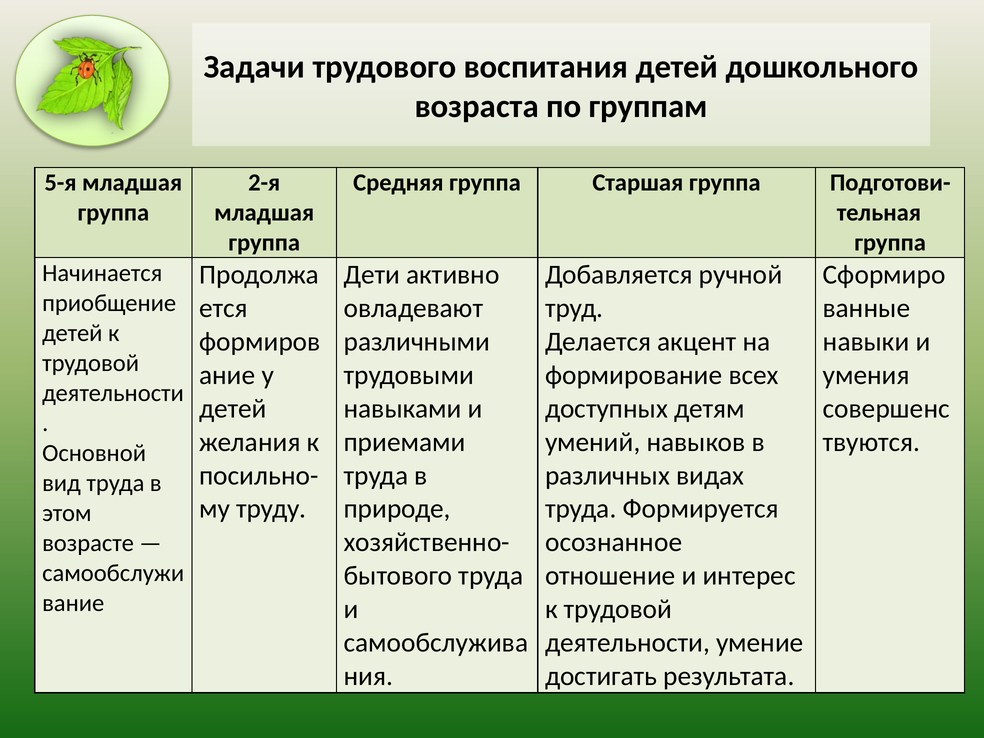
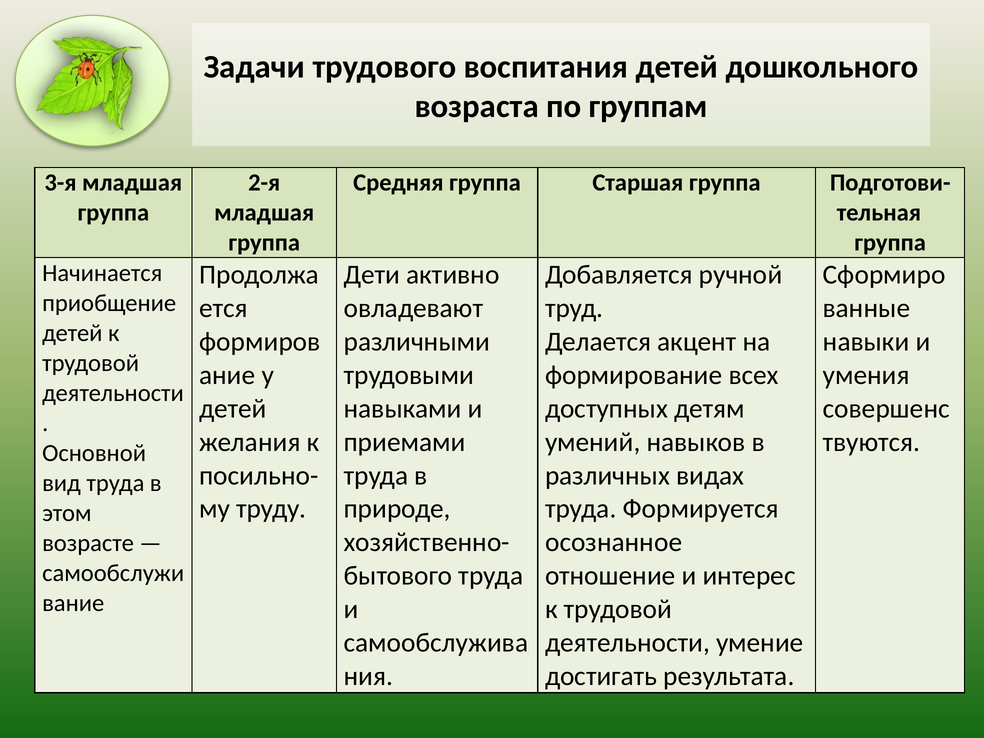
5-я: 5-я -> 3-я
